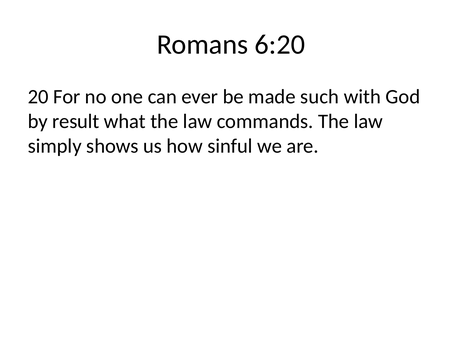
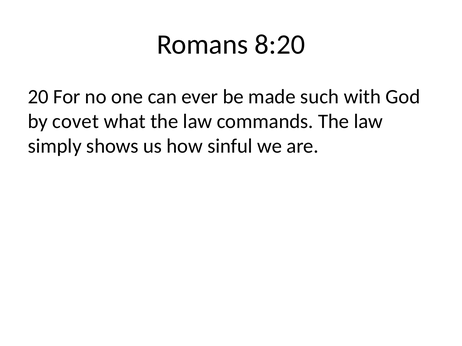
6:20: 6:20 -> 8:20
result: result -> covet
